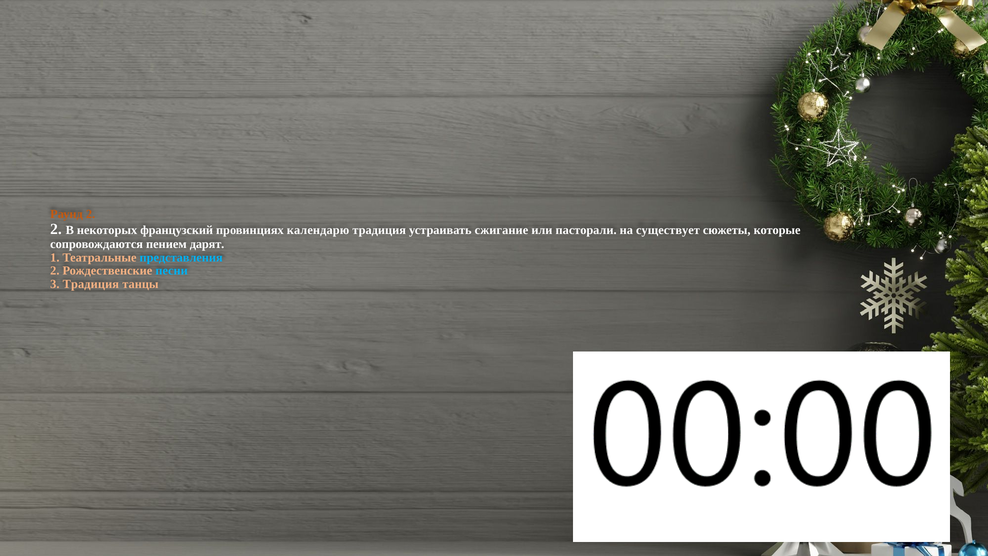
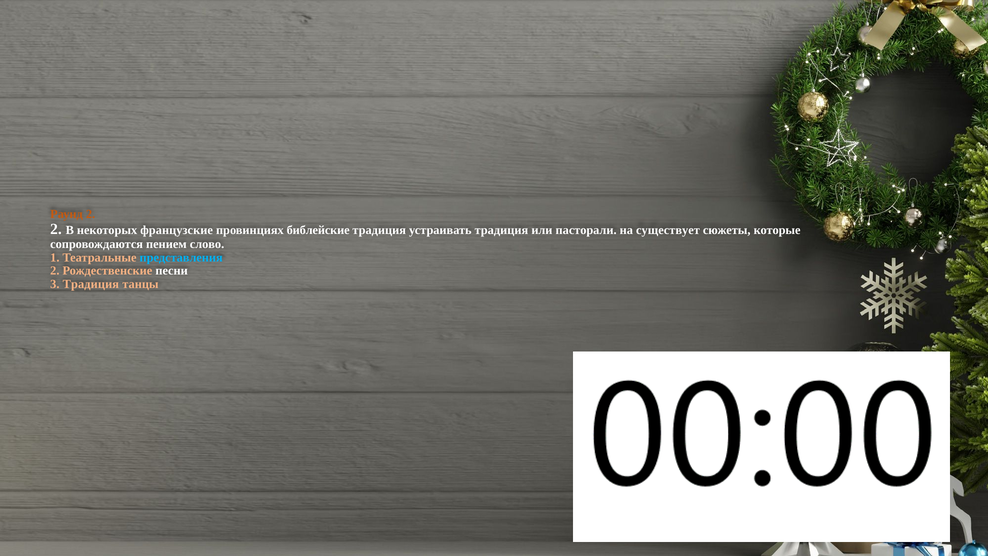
французский: французский -> французские
календарю: календарю -> библейские
устраивать сжигание: сжигание -> традиция
дарят: дарят -> слово
песни colour: light blue -> white
